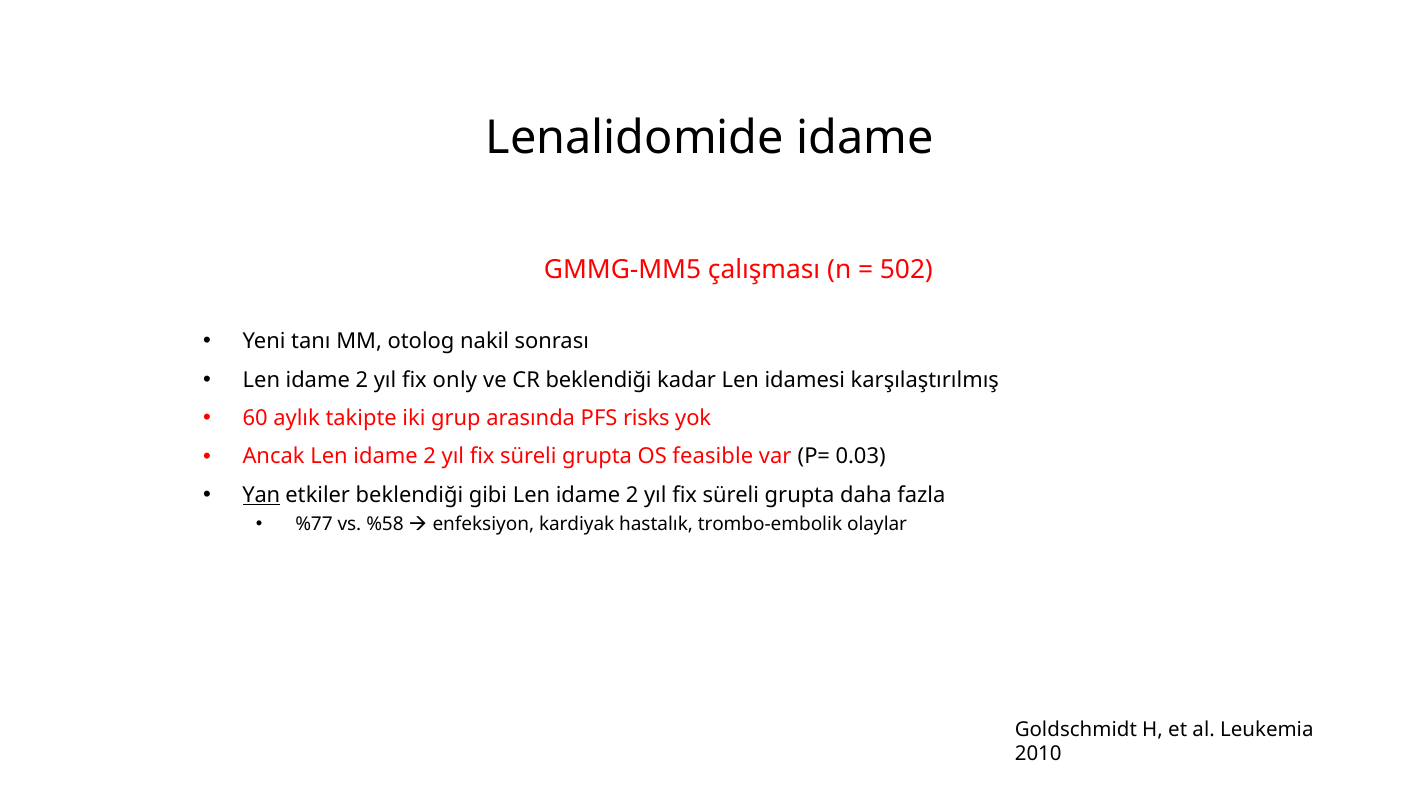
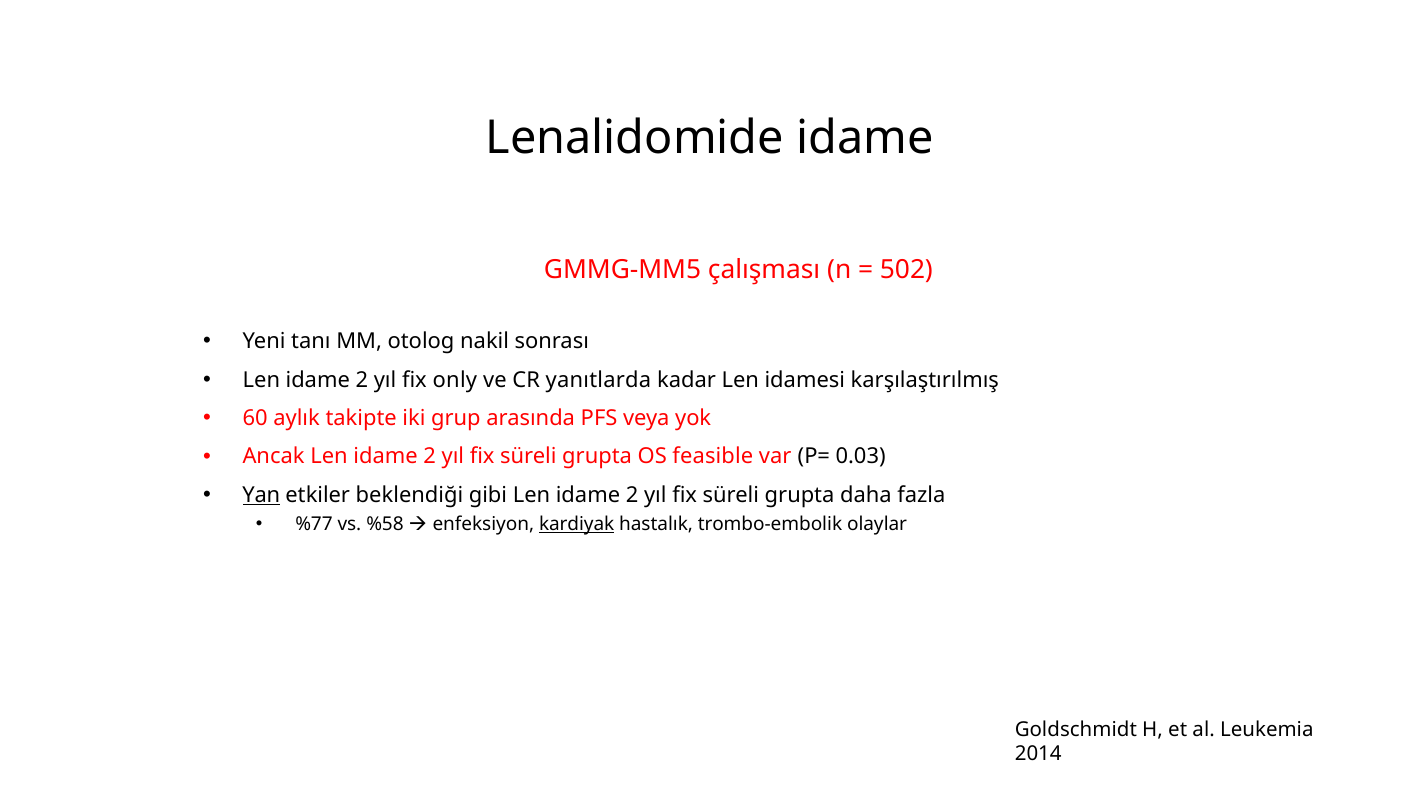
CR beklendiği: beklendiği -> yanıtlarda
risks: risks -> veya
kardiyak underline: none -> present
2010: 2010 -> 2014
